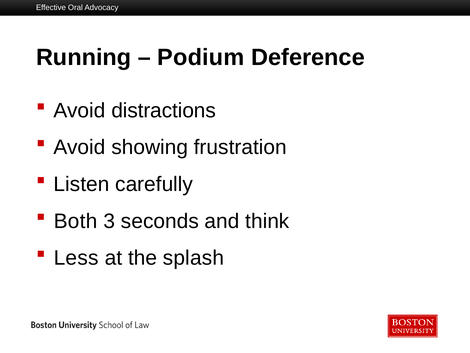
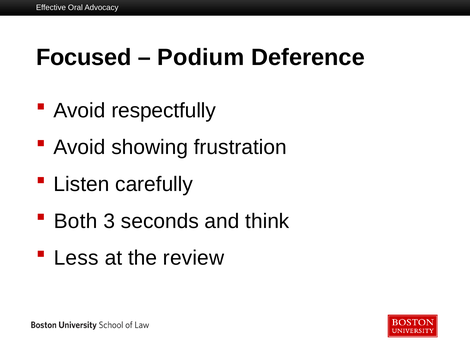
Running: Running -> Focused
distractions: distractions -> respectfully
splash: splash -> review
